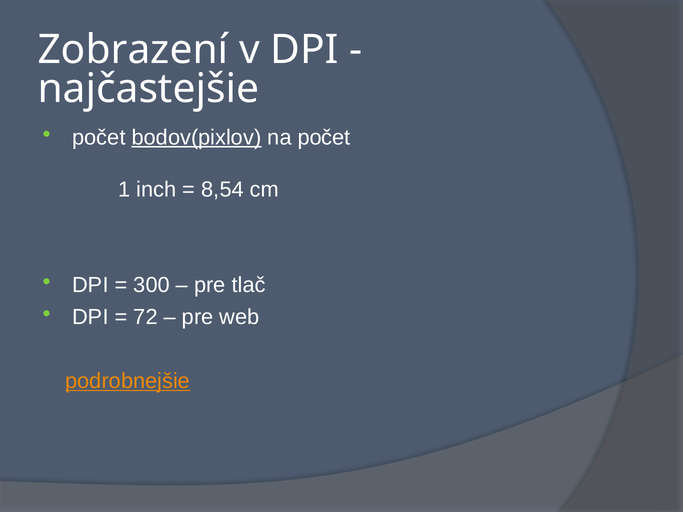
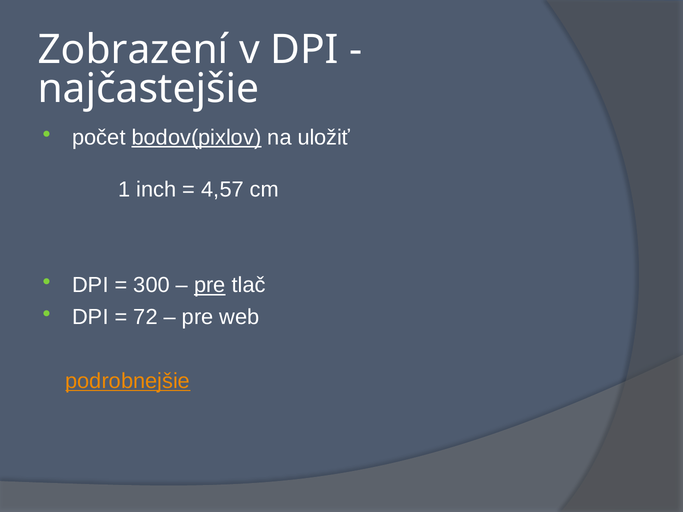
na počet: počet -> uložiť
8,54: 8,54 -> 4,57
pre at (210, 285) underline: none -> present
